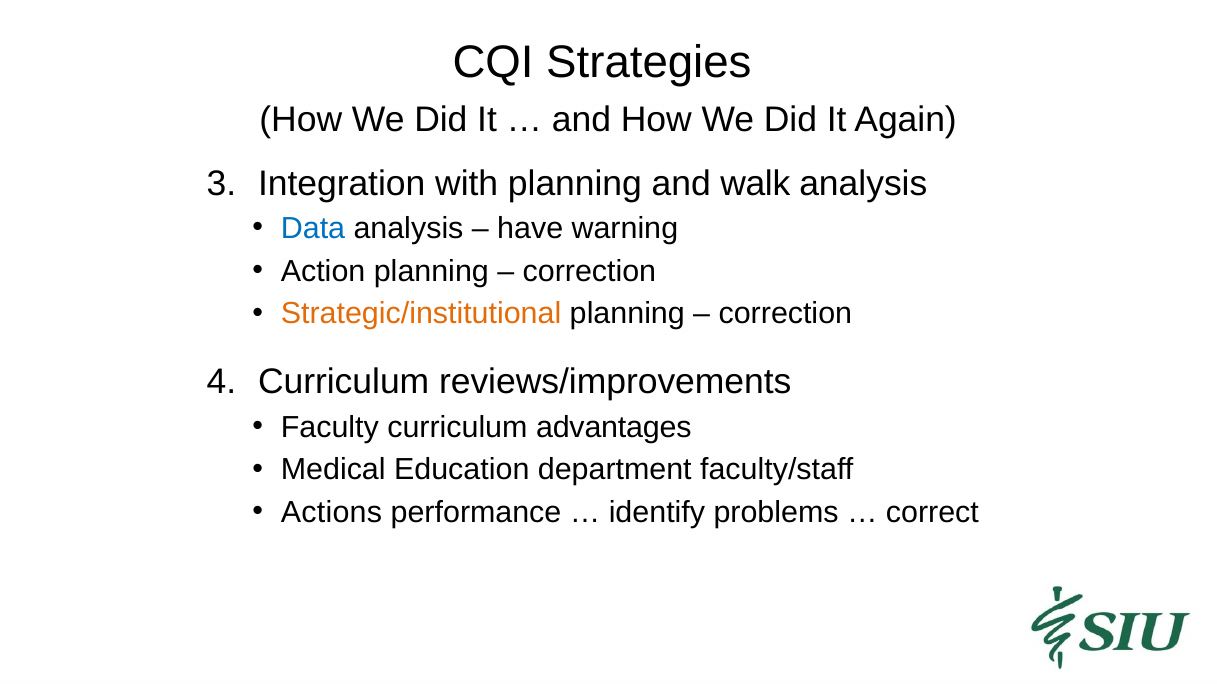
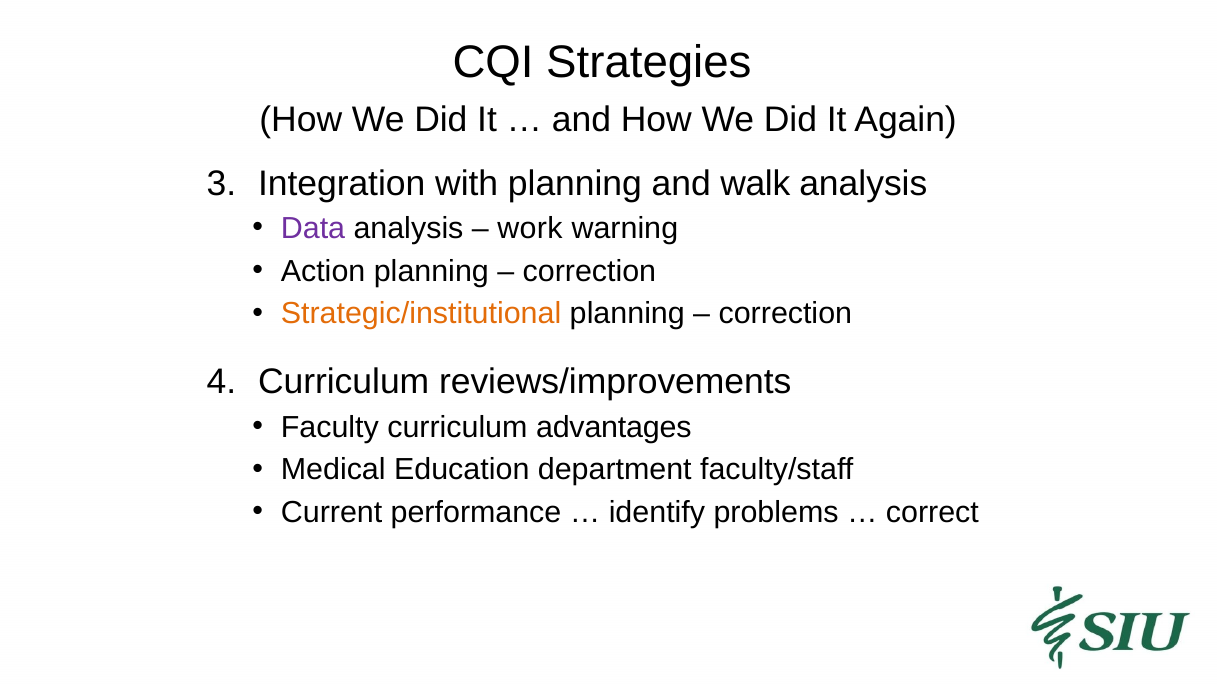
Data colour: blue -> purple
have: have -> work
Actions: Actions -> Current
